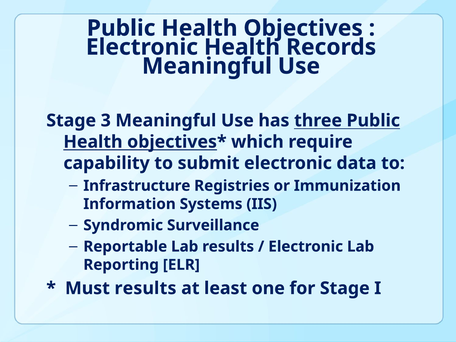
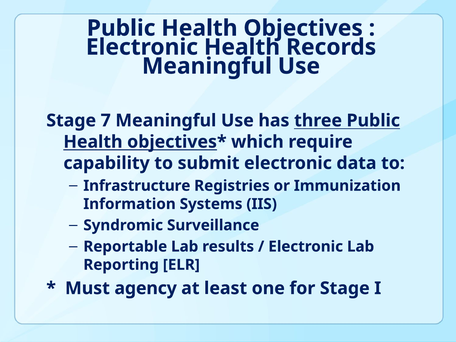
3: 3 -> 7
Must results: results -> agency
